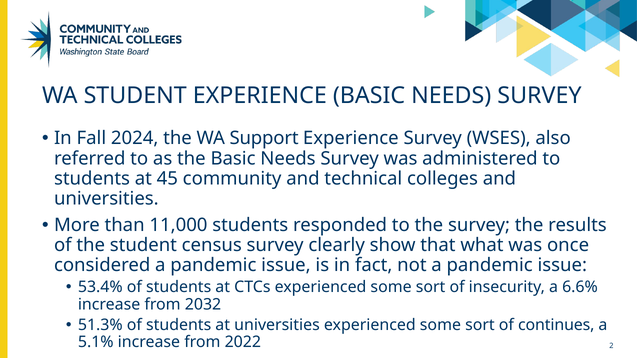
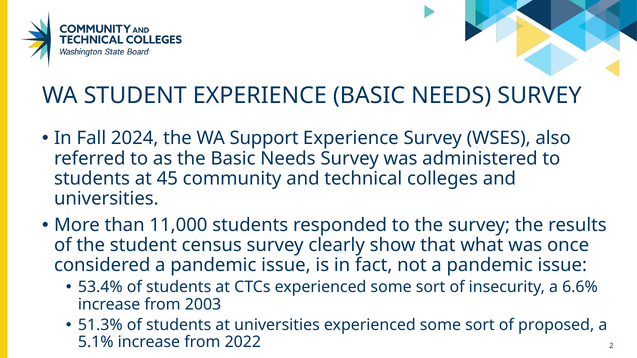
2032: 2032 -> 2003
continues: continues -> proposed
